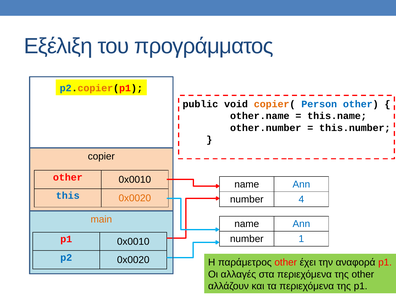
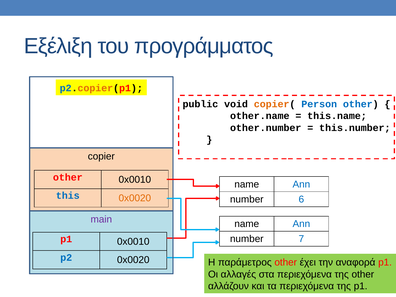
4: 4 -> 6
main colour: orange -> purple
1: 1 -> 7
